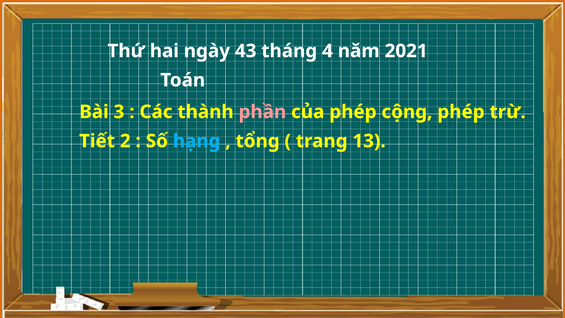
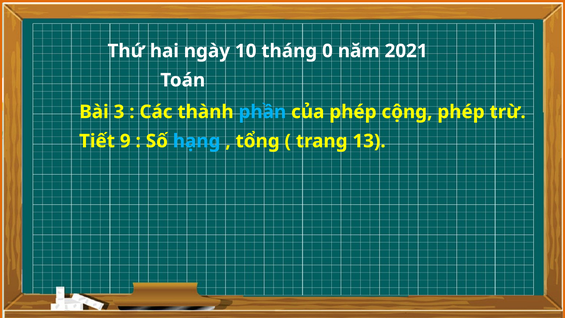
43: 43 -> 10
4: 4 -> 0
phần colour: pink -> light blue
2: 2 -> 9
